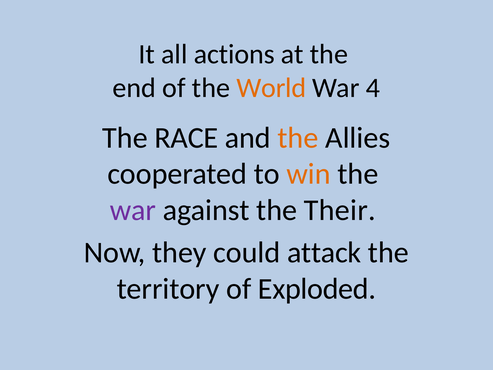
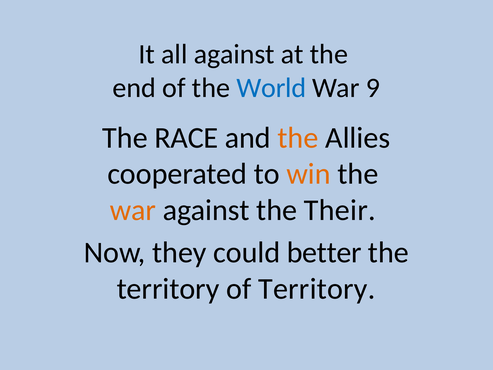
all actions: actions -> against
World colour: orange -> blue
4: 4 -> 9
war at (133, 210) colour: purple -> orange
attack: attack -> better
of Exploded: Exploded -> Territory
